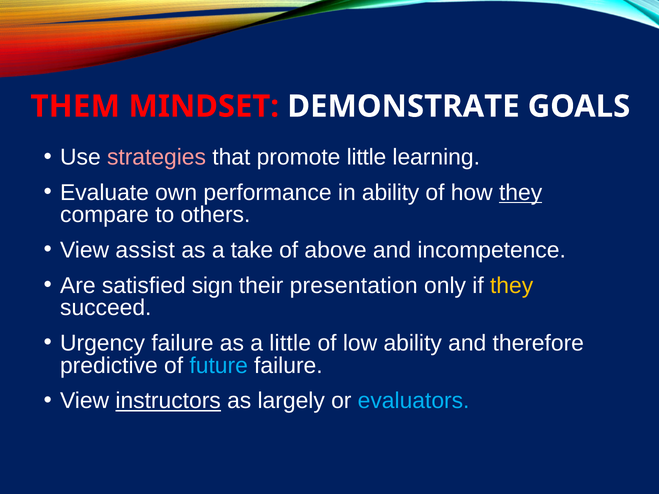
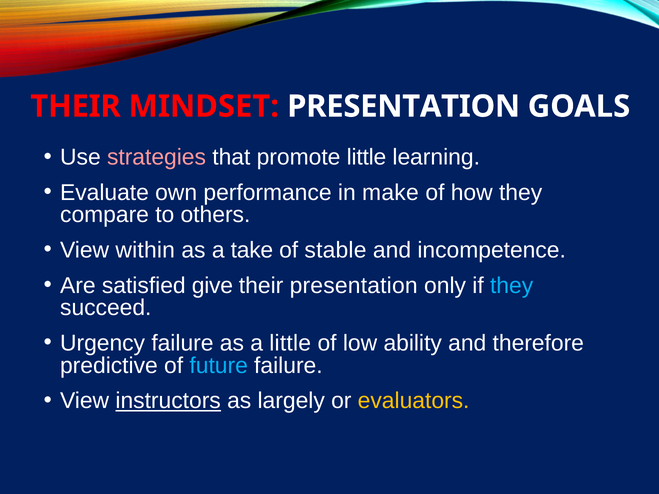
THEM at (75, 106): THEM -> THEIR
MINDSET DEMONSTRATE: DEMONSTRATE -> PRESENTATION
in ability: ability -> make
they at (521, 193) underline: present -> none
assist: assist -> within
above: above -> stable
sign: sign -> give
they at (512, 286) colour: yellow -> light blue
evaluators colour: light blue -> yellow
